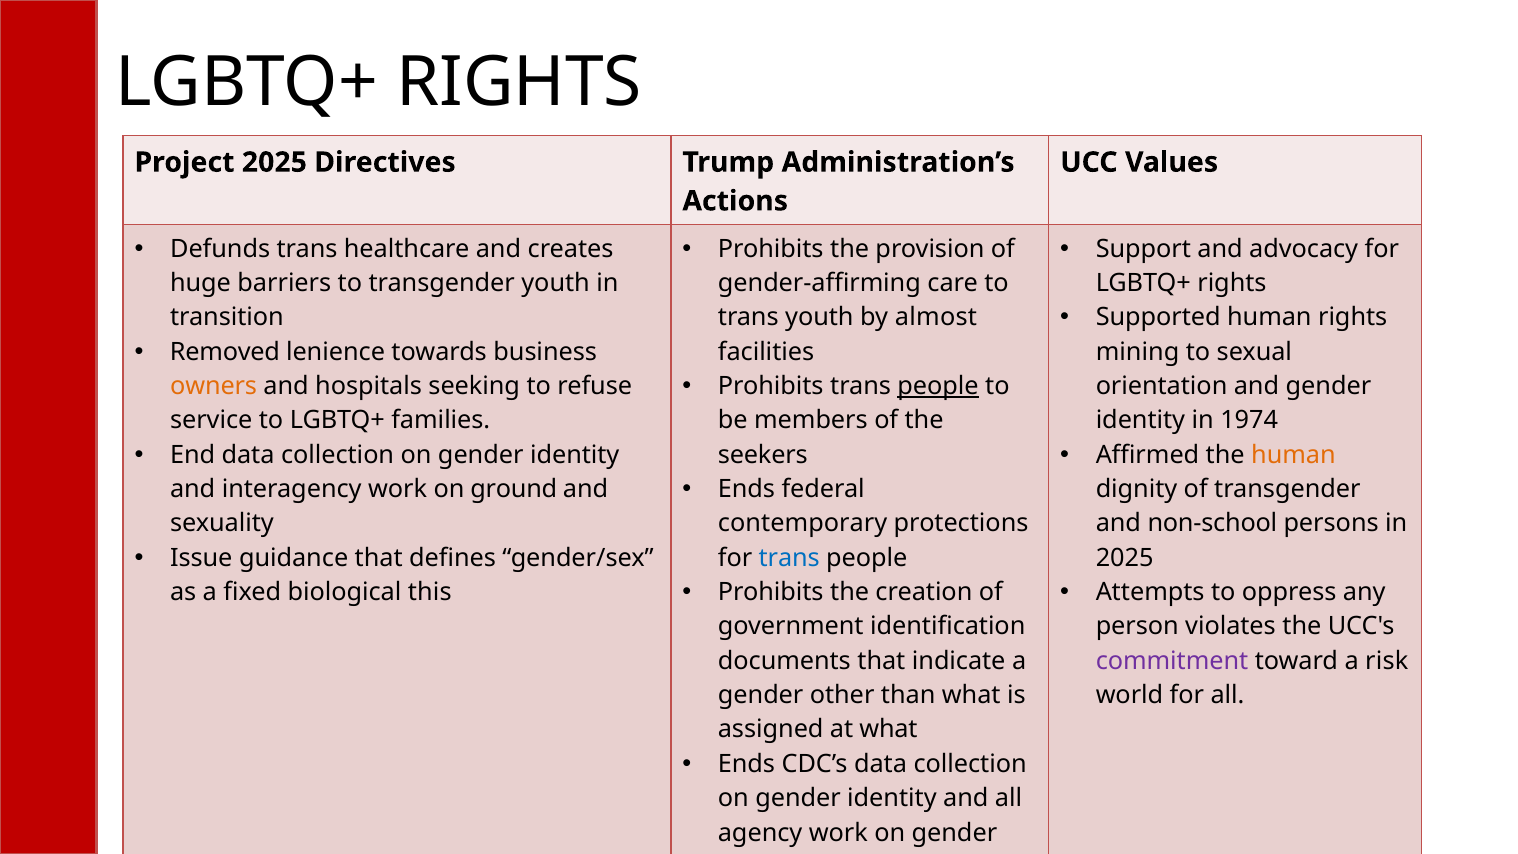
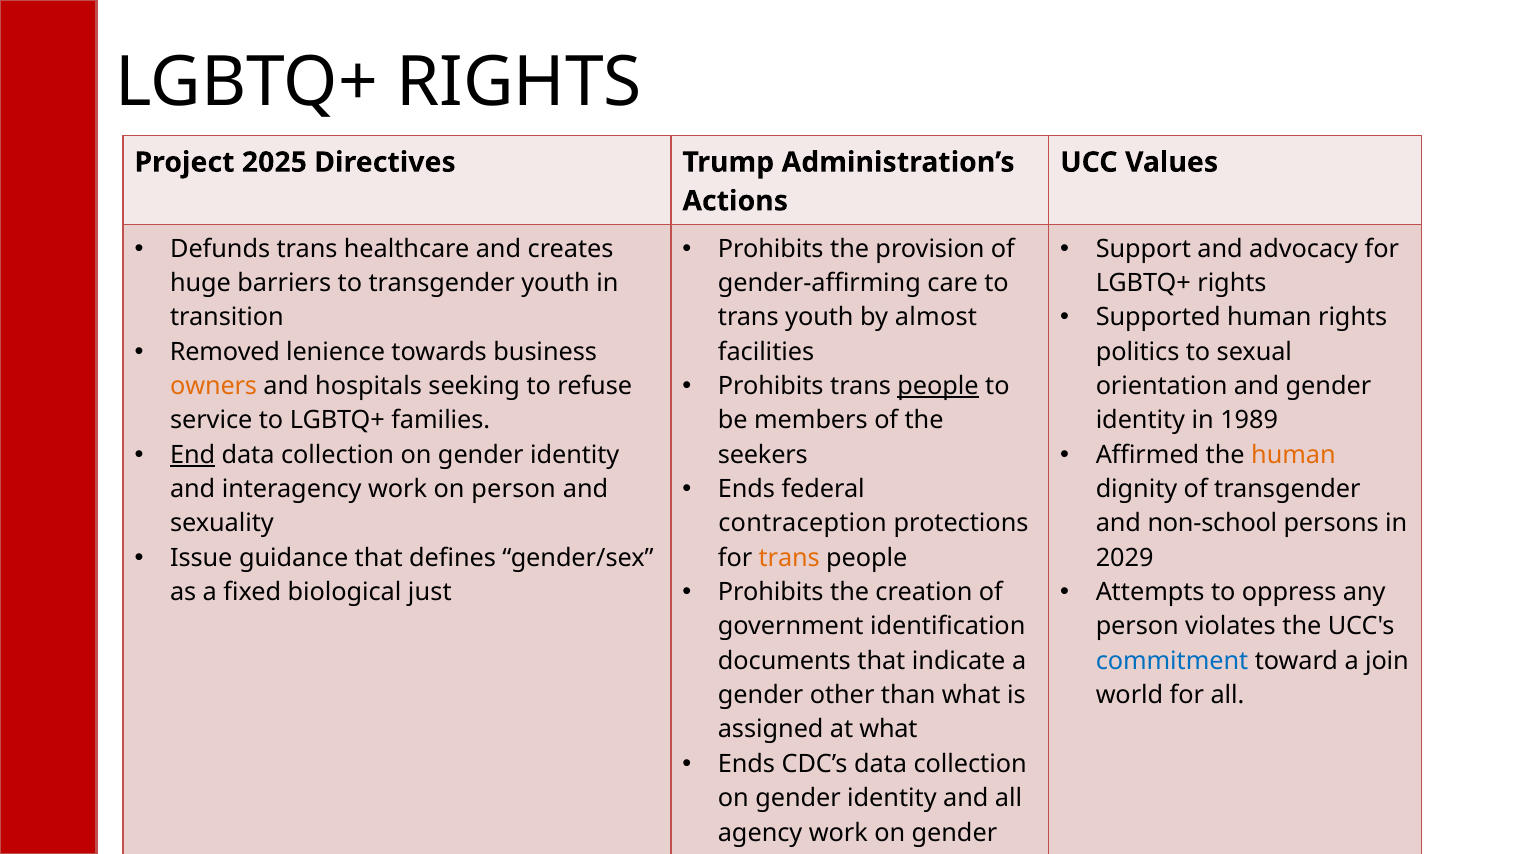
mining: mining -> politics
1974: 1974 -> 1989
End underline: none -> present
on ground: ground -> person
contemporary: contemporary -> contraception
trans at (789, 558) colour: blue -> orange
2025 at (1125, 558): 2025 -> 2029
this: this -> just
commitment colour: purple -> blue
risk: risk -> join
